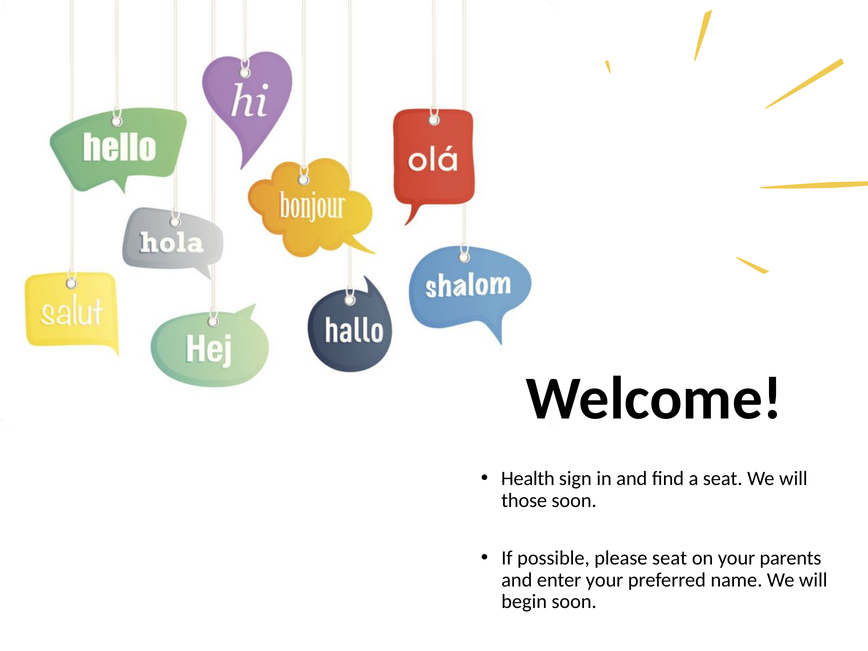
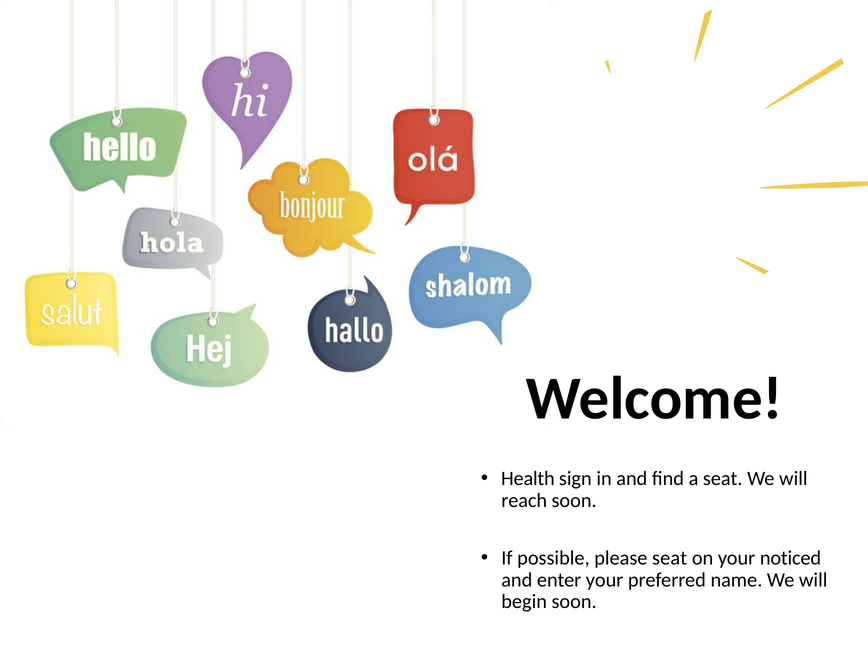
those: those -> reach
parents: parents -> noticed
